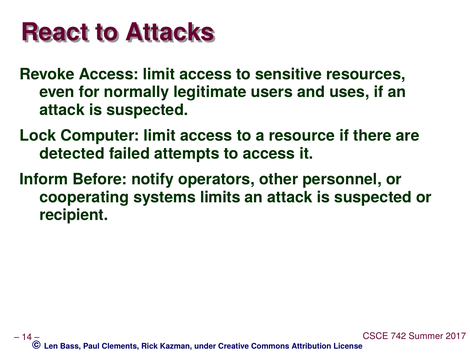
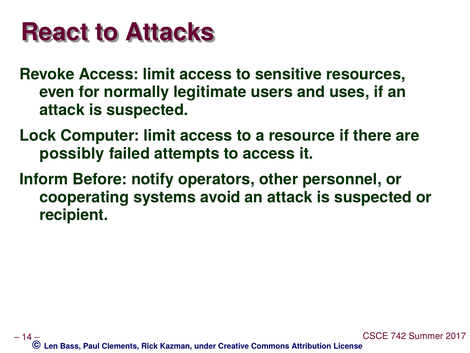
detected: detected -> possibly
limits: limits -> avoid
